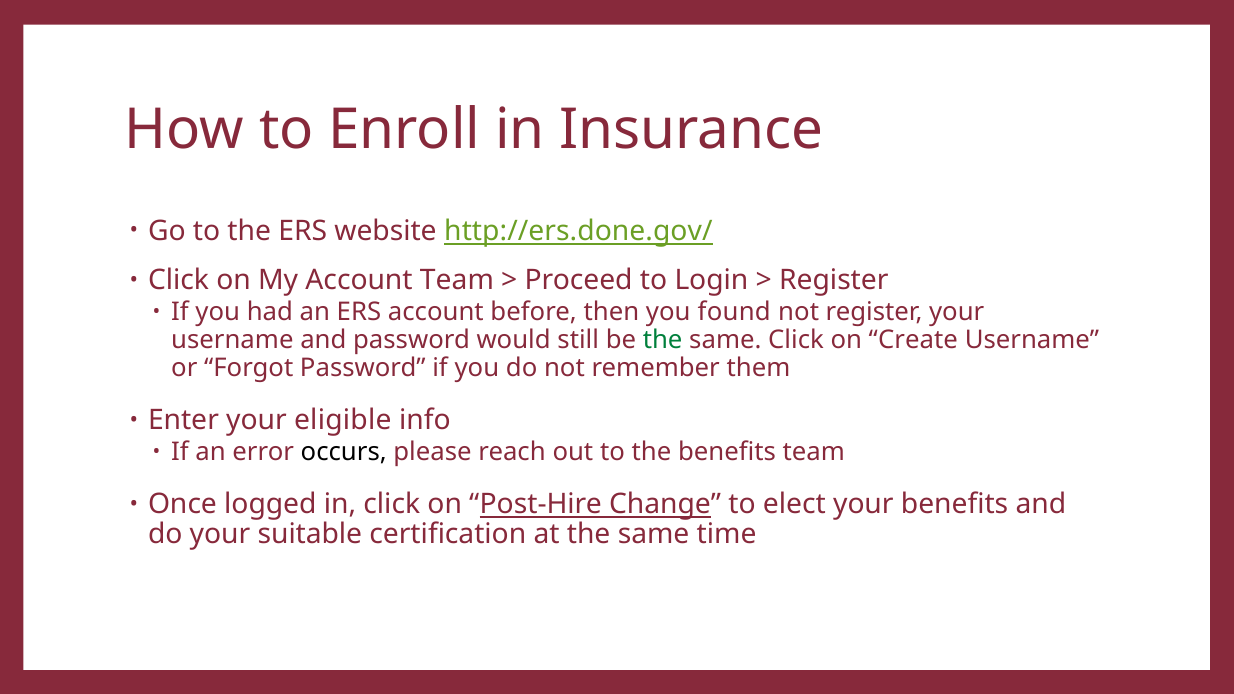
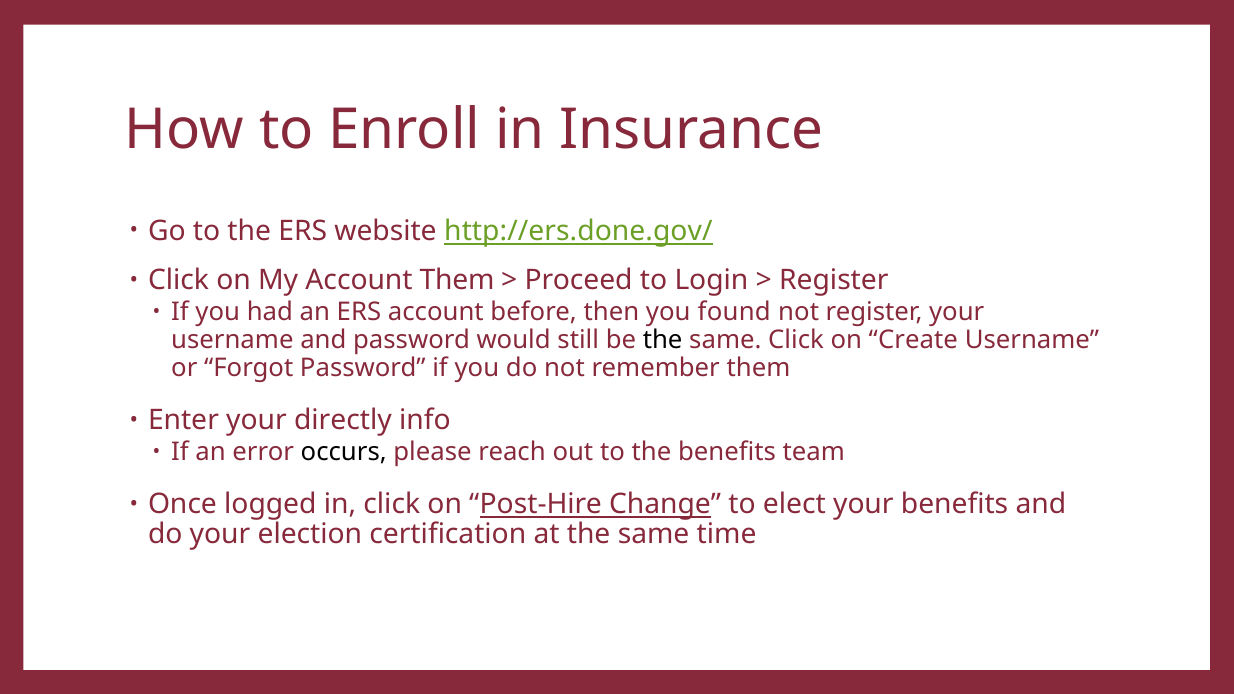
Account Team: Team -> Them
the at (663, 340) colour: green -> black
eligible: eligible -> directly
suitable: suitable -> election
